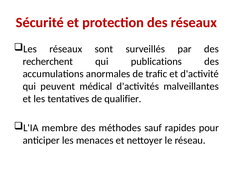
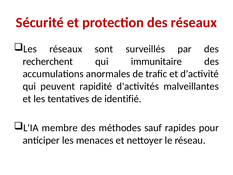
publications: publications -> immunitaire
médical: médical -> rapidité
qualifier: qualifier -> identifié
